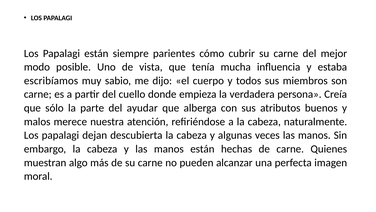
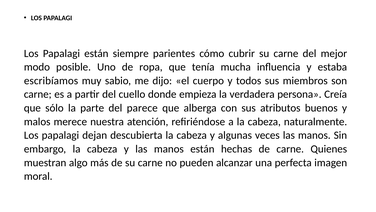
vista: vista -> ropa
ayudar: ayudar -> parece
